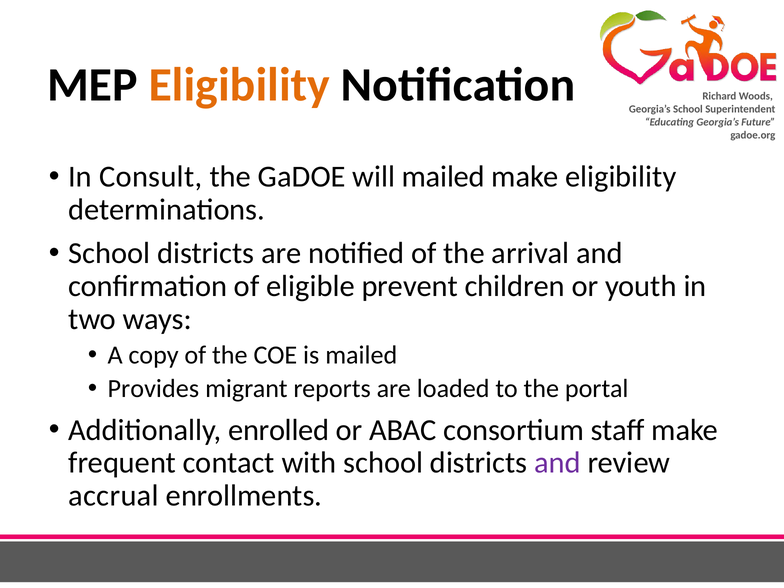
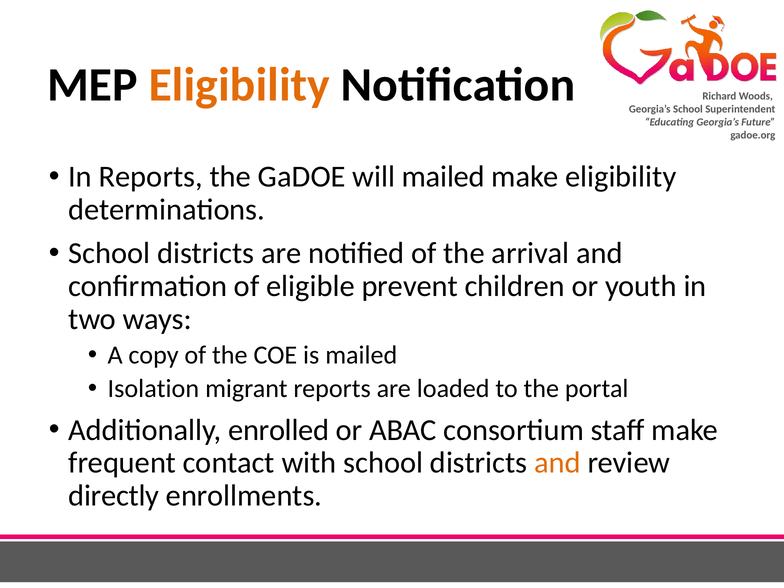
In Consult: Consult -> Reports
Provides: Provides -> Isolation
and at (557, 463) colour: purple -> orange
accrual: accrual -> directly
